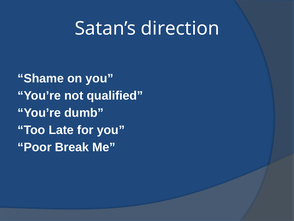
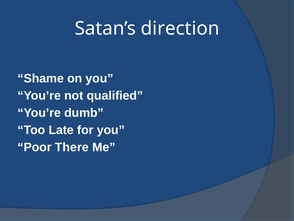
Break: Break -> There
